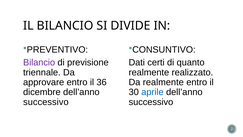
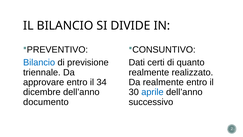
Bilancio at (39, 62) colour: purple -> blue
36: 36 -> 34
successivo at (46, 102): successivo -> documento
